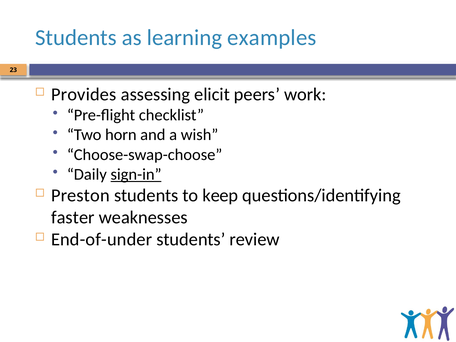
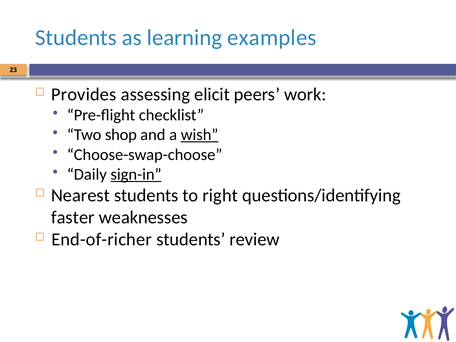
horn: horn -> shop
wish underline: none -> present
Preston: Preston -> Nearest
keep: keep -> right
End-of-under: End-of-under -> End-of-richer
